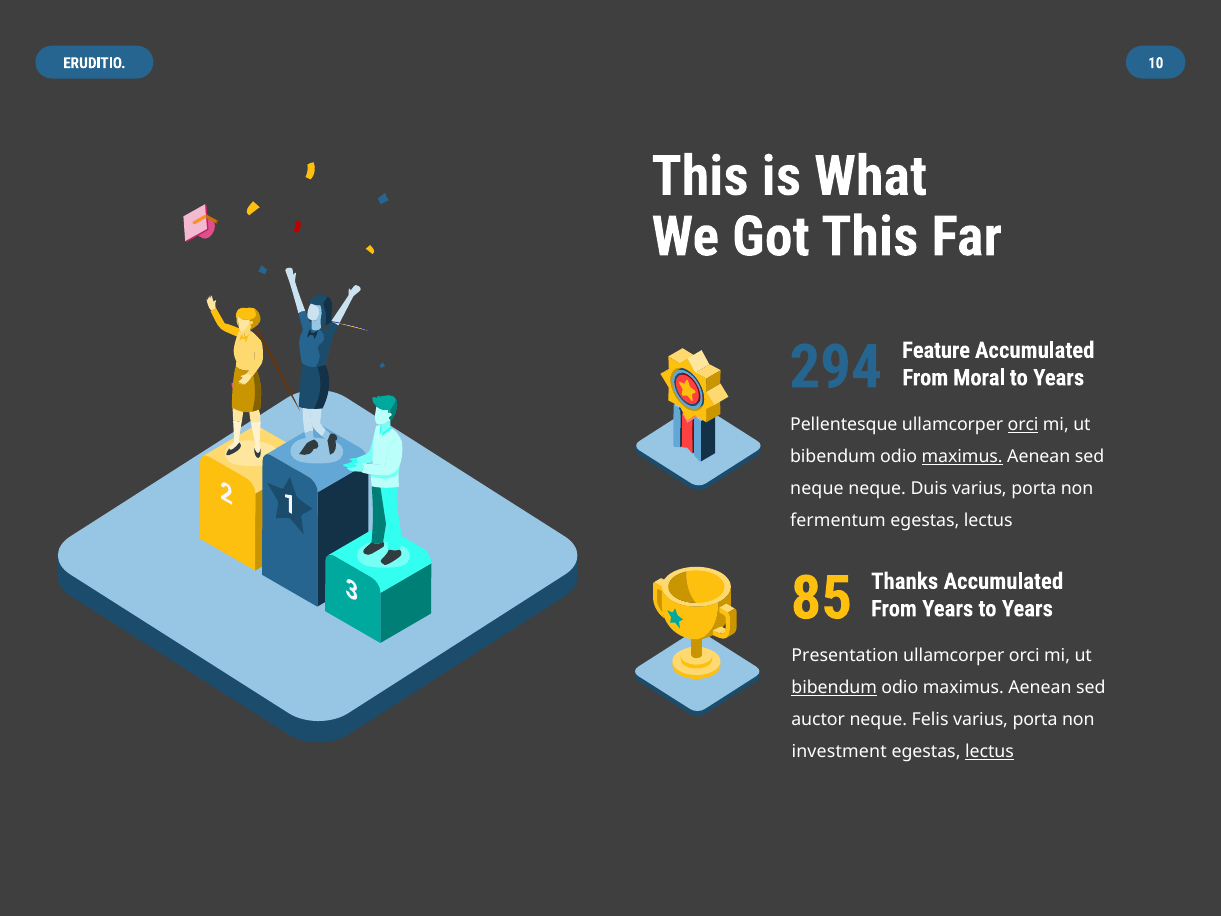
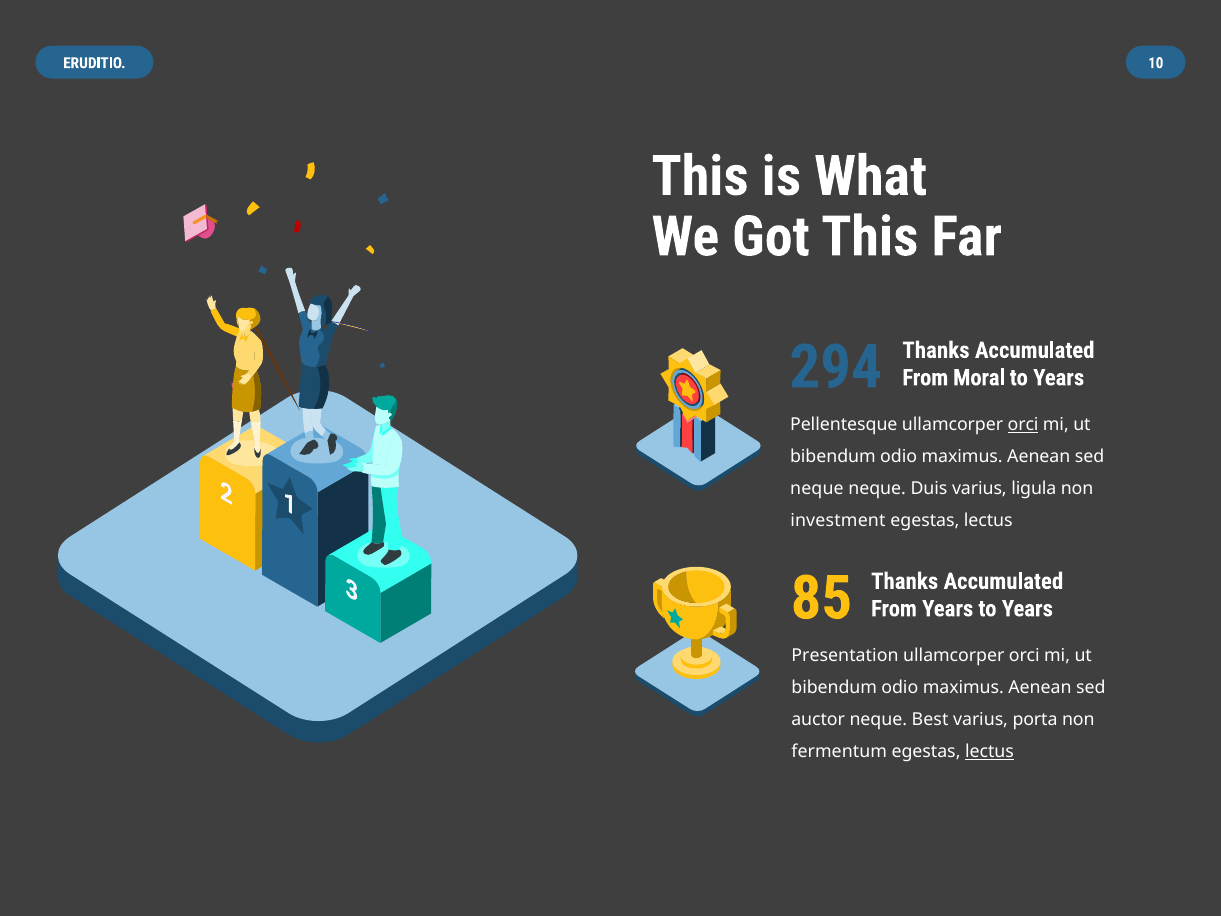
294 Feature: Feature -> Thanks
maximus at (962, 456) underline: present -> none
Duis varius porta: porta -> ligula
fermentum: fermentum -> investment
bibendum at (834, 687) underline: present -> none
Felis: Felis -> Best
investment: investment -> fermentum
